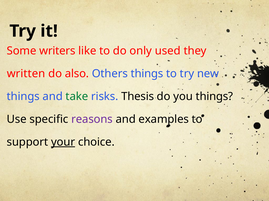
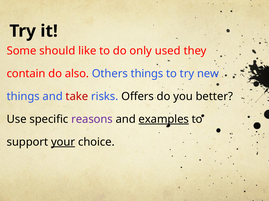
writers: writers -> should
written: written -> contain
take colour: green -> red
Thesis: Thesis -> Offers
you things: things -> better
examples underline: none -> present
